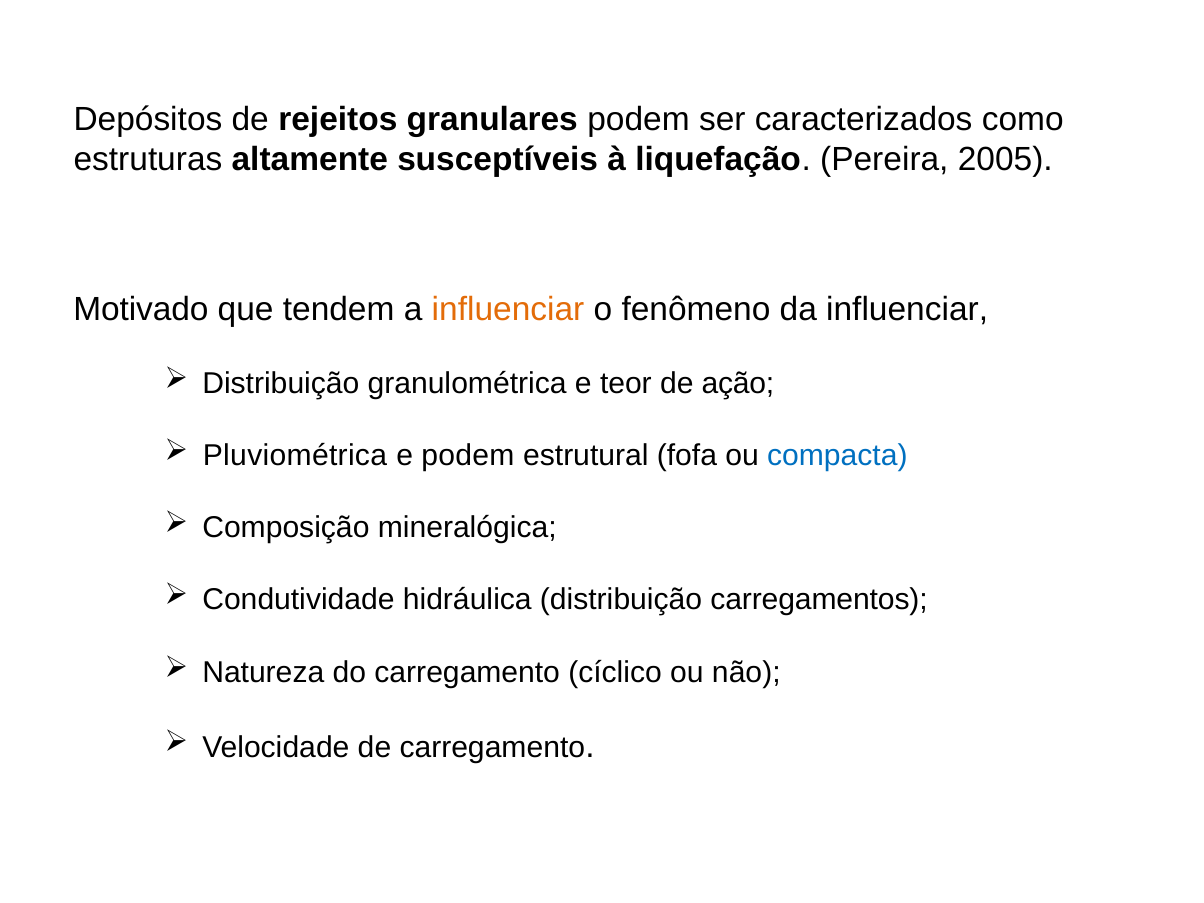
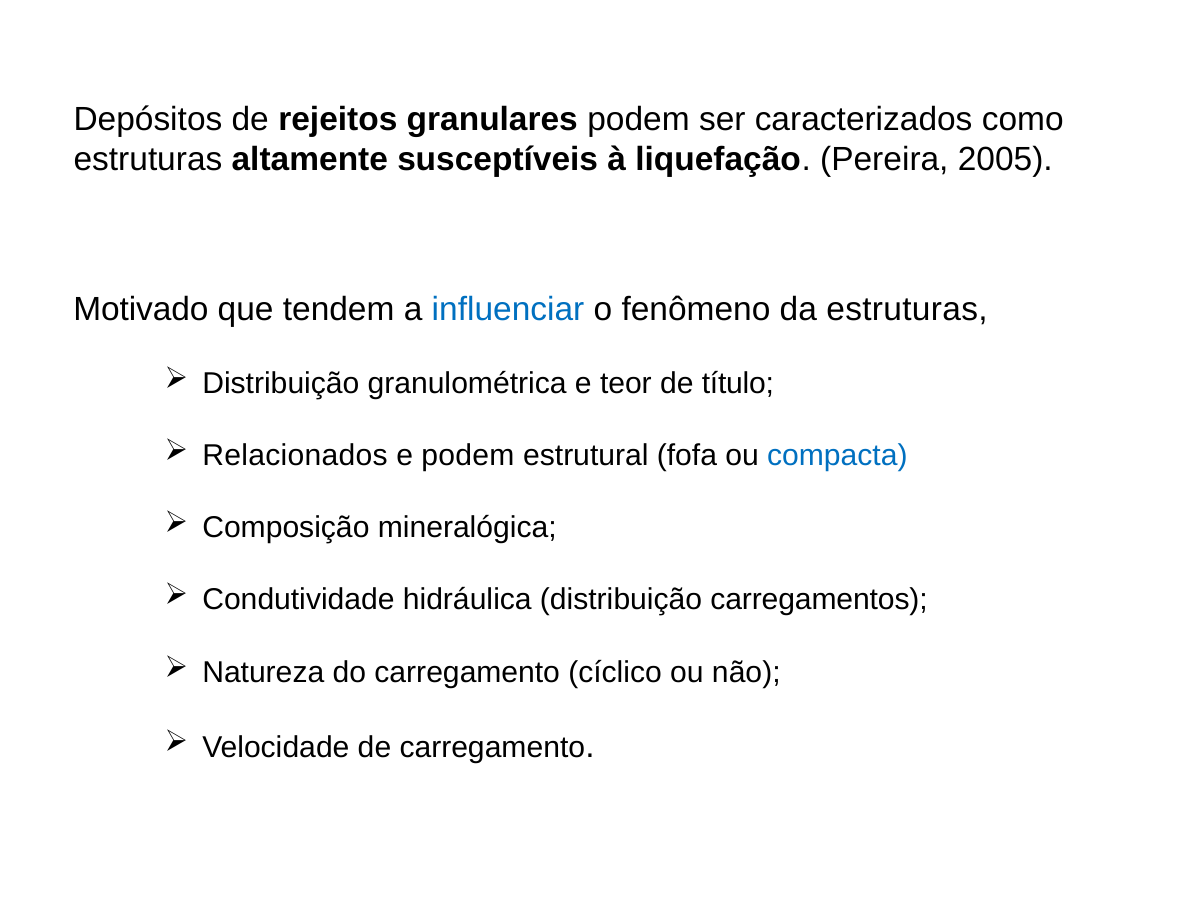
influenciar at (508, 309) colour: orange -> blue
da influenciar: influenciar -> estruturas
ação: ação -> título
Pluviométrica: Pluviométrica -> Relacionados
